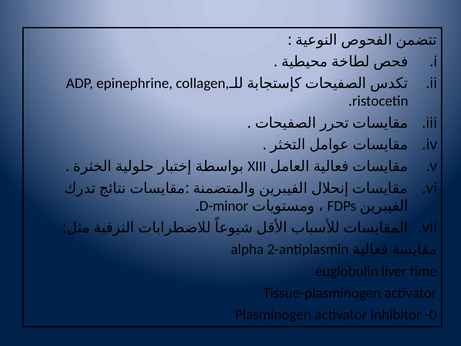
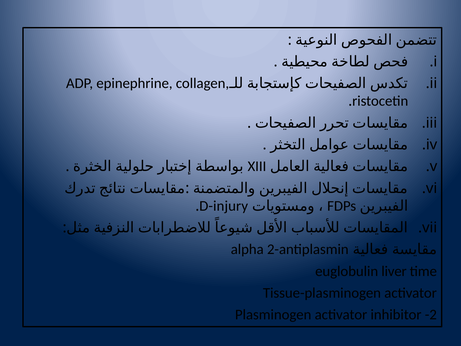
D-minor: D-minor -> D-injury
-0: -0 -> -2
